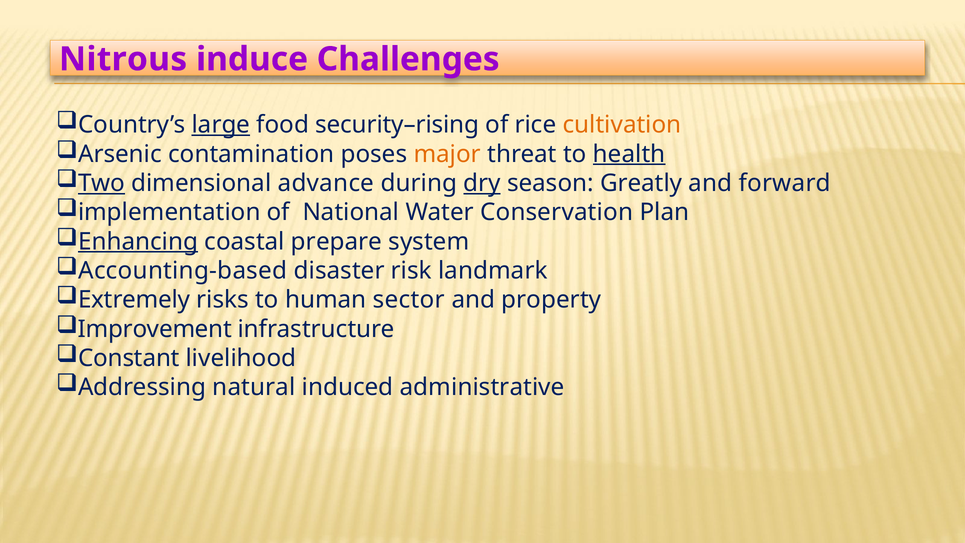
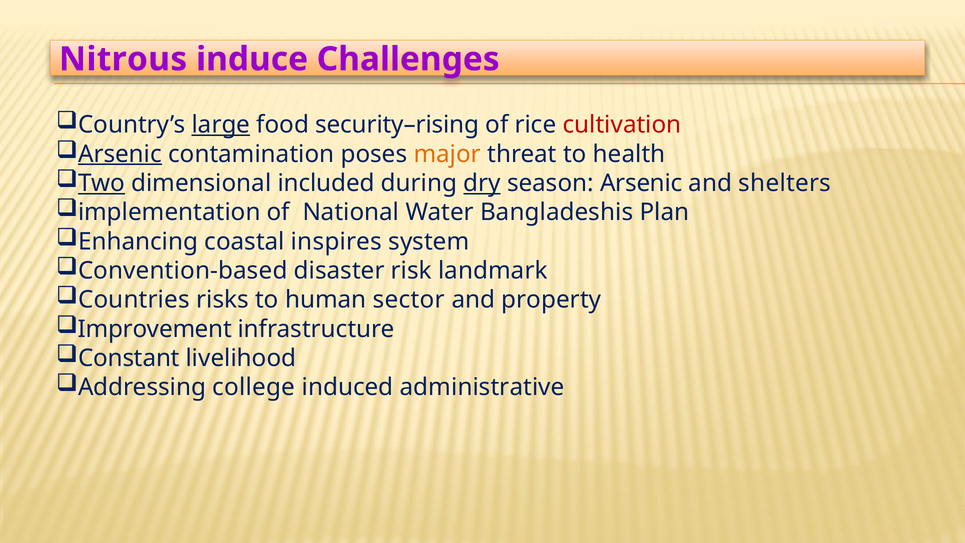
cultivation colour: orange -> red
Arsenic at (120, 154) underline: none -> present
health underline: present -> none
advance: advance -> included
season Greatly: Greatly -> Arsenic
forward: forward -> shelters
Conservation: Conservation -> Bangladeshis
Enhancing underline: present -> none
prepare: prepare -> inspires
Accounting-based: Accounting-based -> Convention-based
Extremely: Extremely -> Countries
natural: natural -> college
